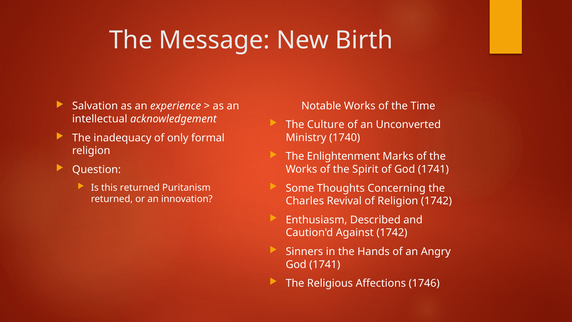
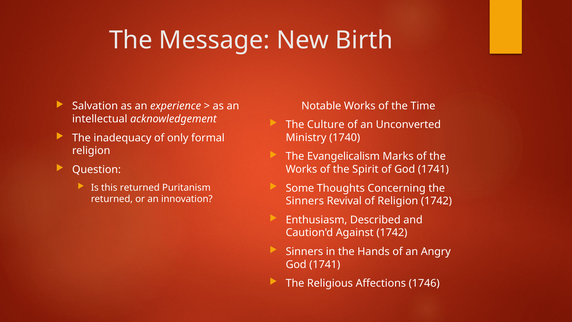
Enlightenment: Enlightenment -> Evangelicalism
Charles at (305, 201): Charles -> Sinners
